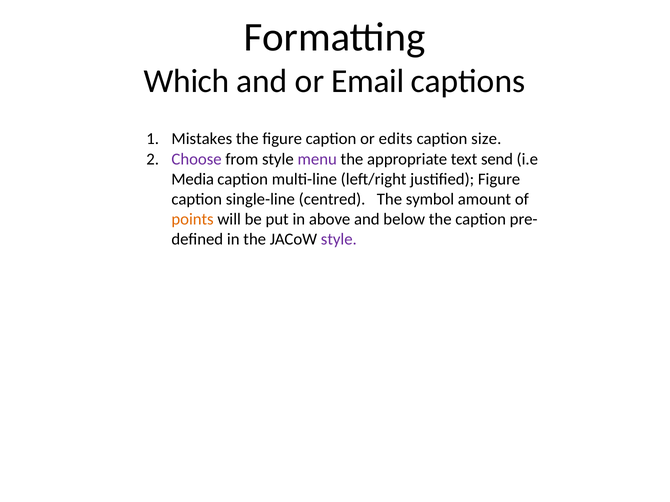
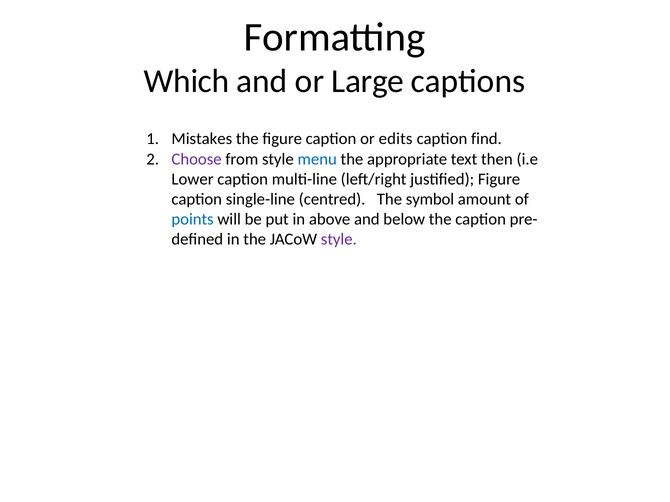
Email: Email -> Large
size: size -> find
menu colour: purple -> blue
send: send -> then
Media: Media -> Lower
points colour: orange -> blue
